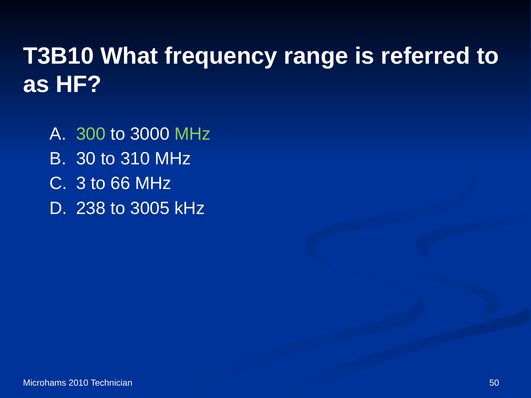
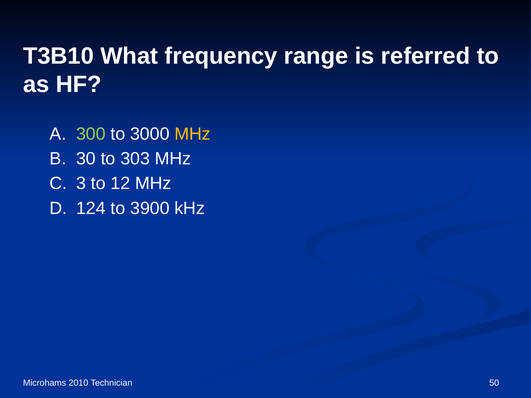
MHz at (193, 134) colour: light green -> yellow
310: 310 -> 303
66: 66 -> 12
238: 238 -> 124
3005: 3005 -> 3900
